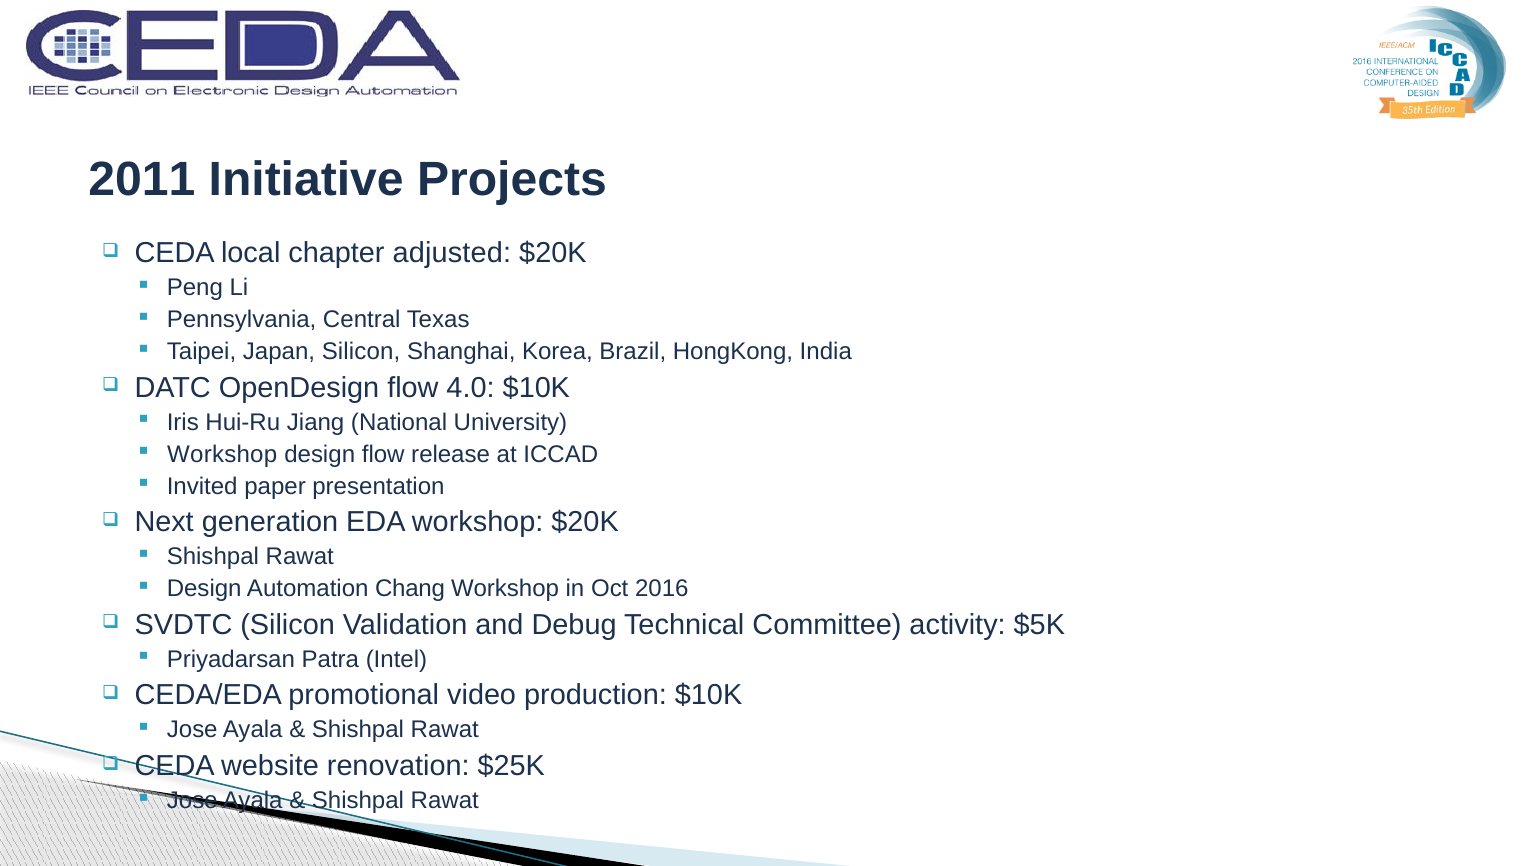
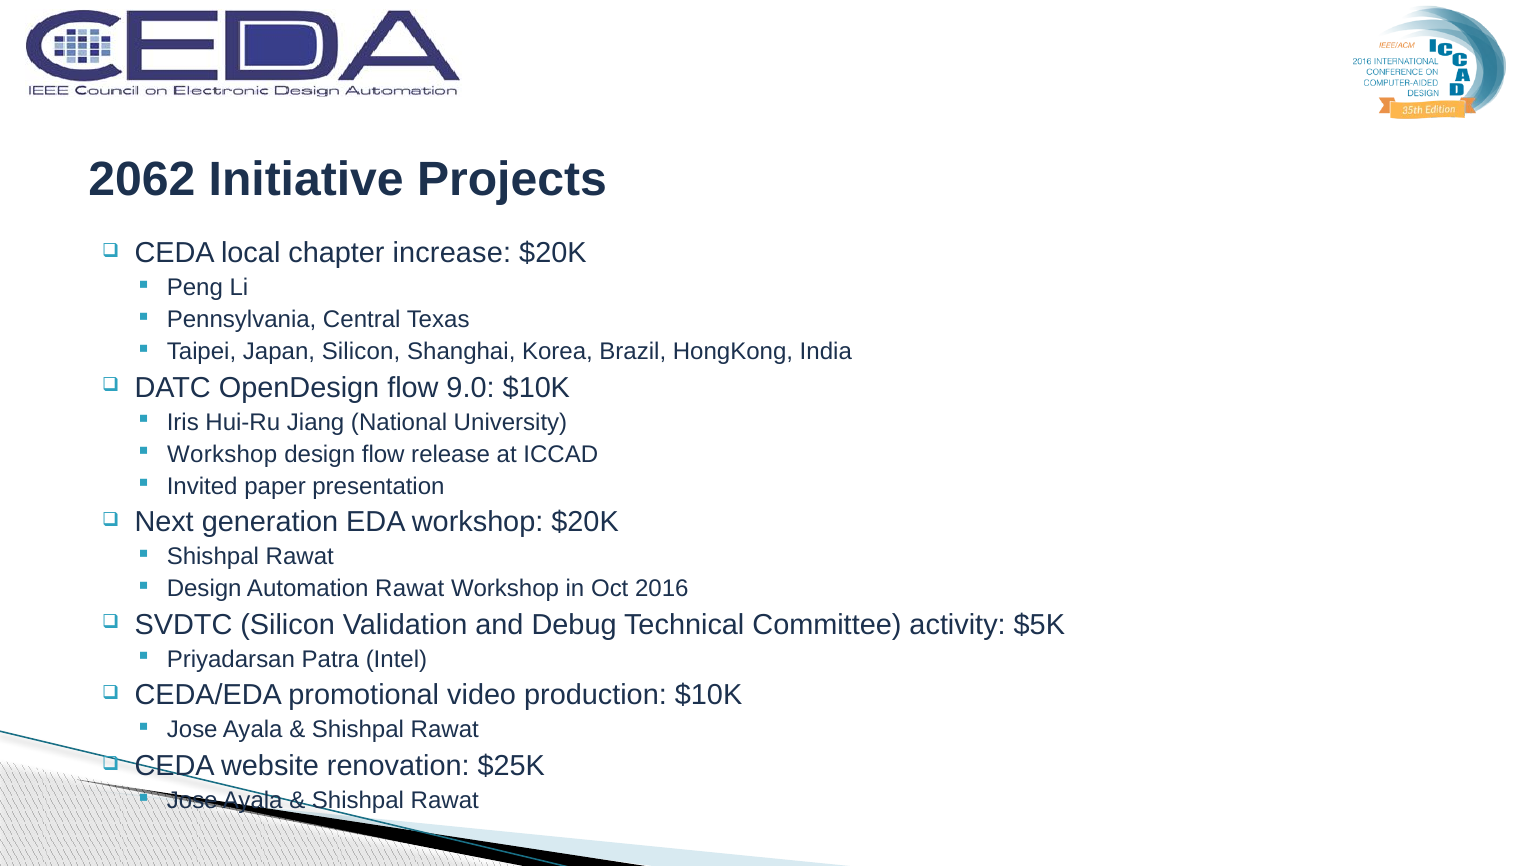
2011: 2011 -> 2062
adjusted: adjusted -> increase
4.0: 4.0 -> 9.0
Automation Chang: Chang -> Rawat
